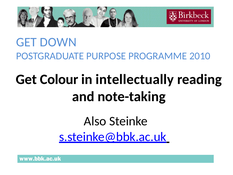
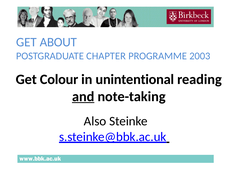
DOWN: DOWN -> ABOUT
PURPOSE: PURPOSE -> CHAPTER
2010: 2010 -> 2003
intellectually: intellectually -> unintentional
and underline: none -> present
